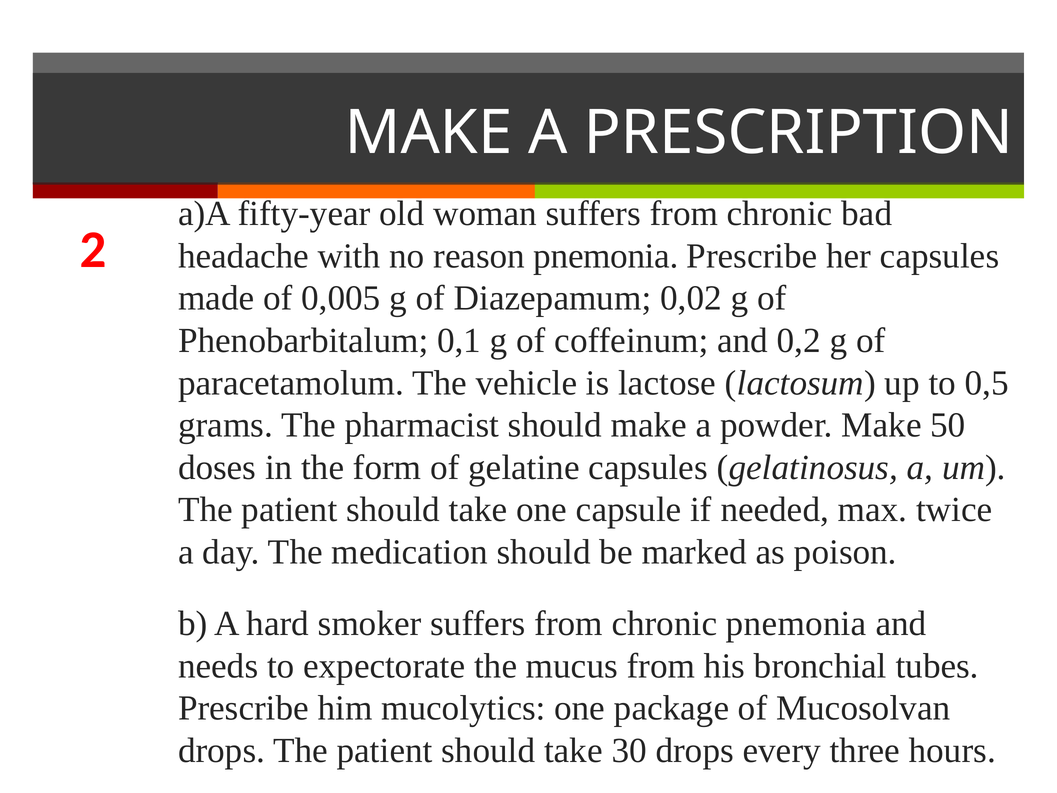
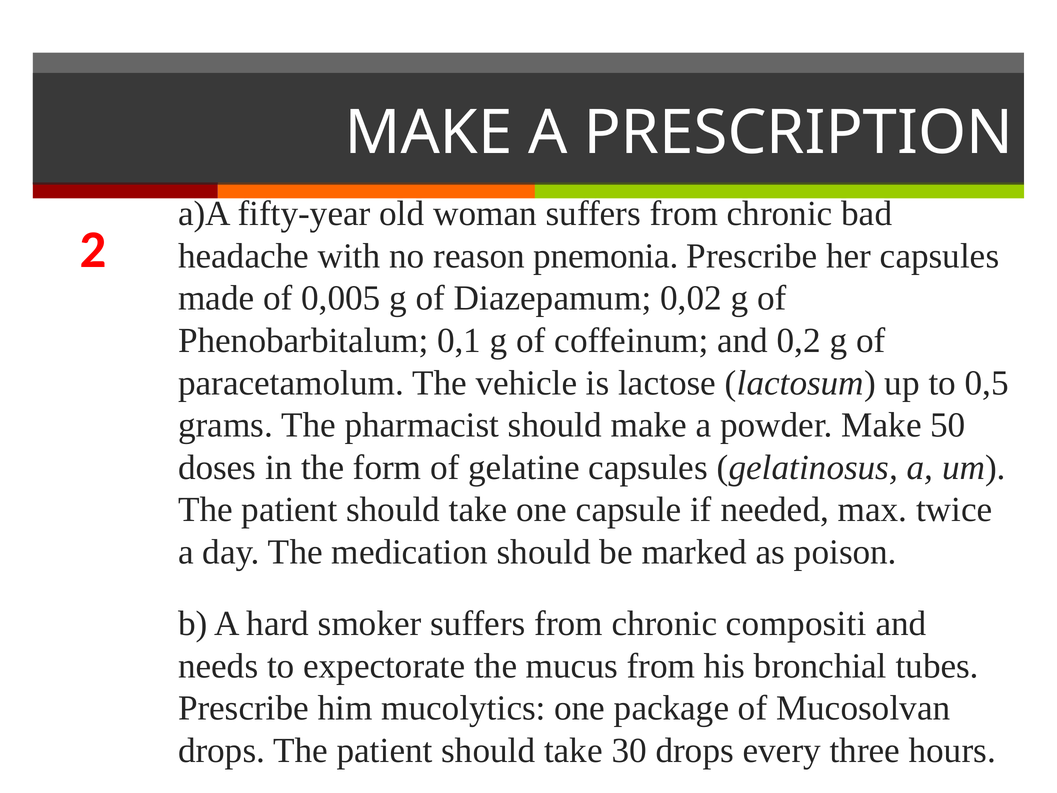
chronic pnemonia: pnemonia -> compositi
